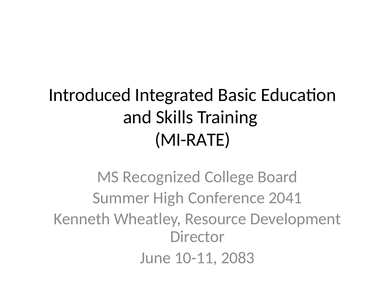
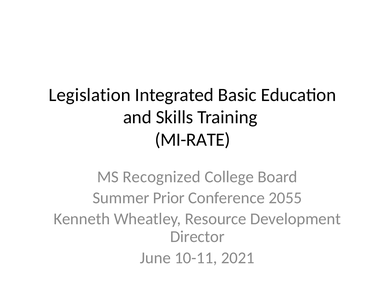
Introduced: Introduced -> Legislation
High: High -> Prior
2041: 2041 -> 2055
2083: 2083 -> 2021
